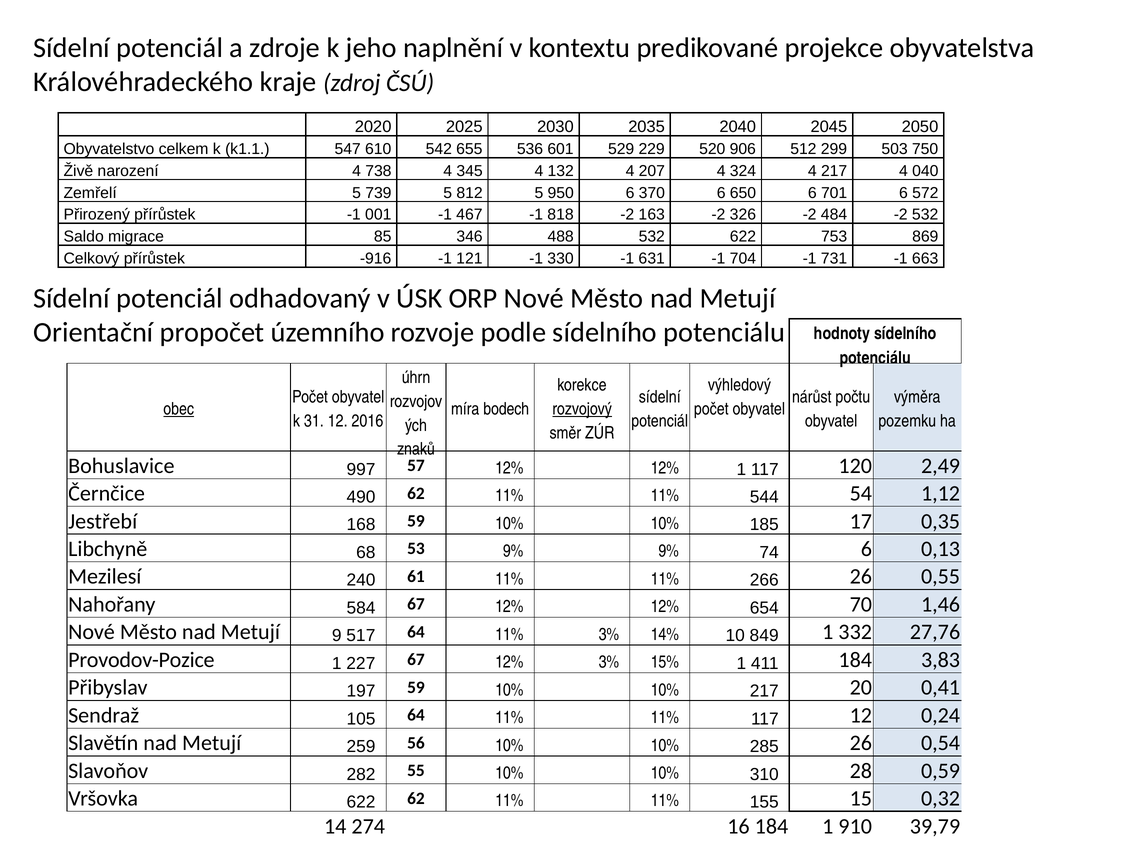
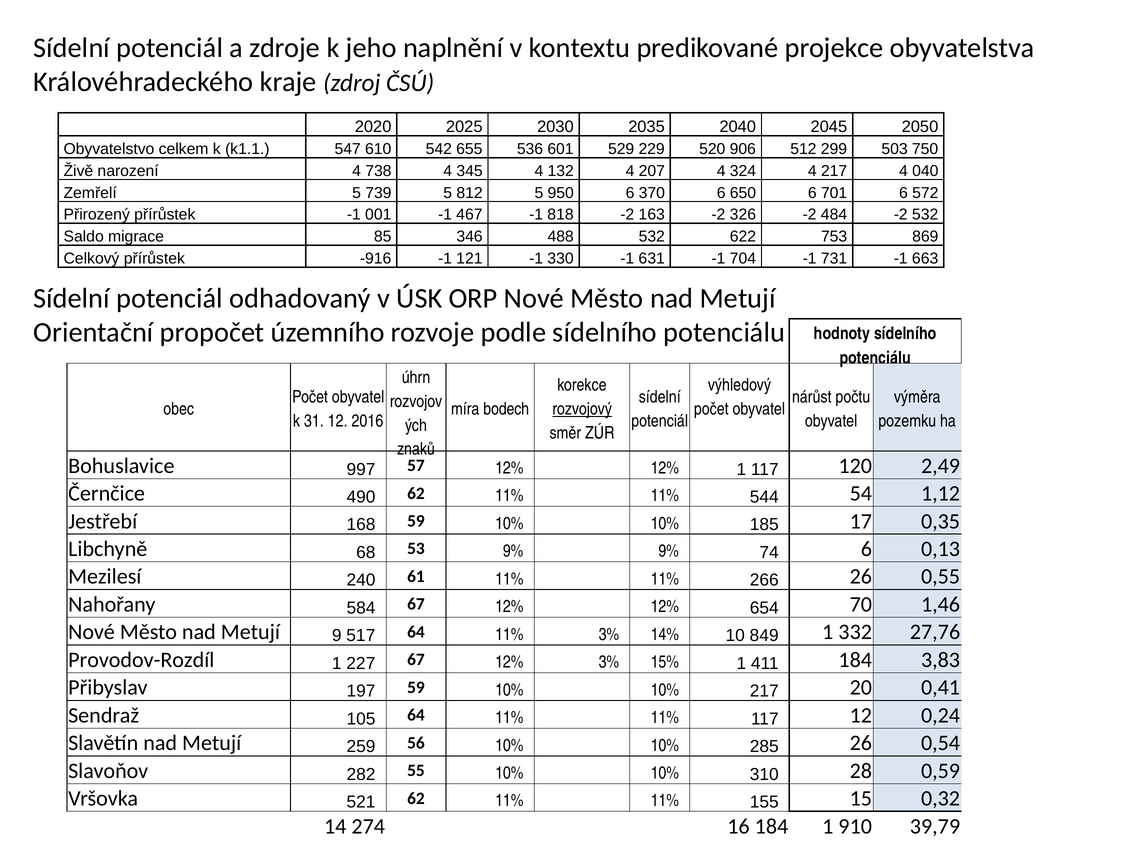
obec underline: present -> none
Provodov-Pozice: Provodov-Pozice -> Provodov-Rozdíl
Vršovka 622: 622 -> 521
